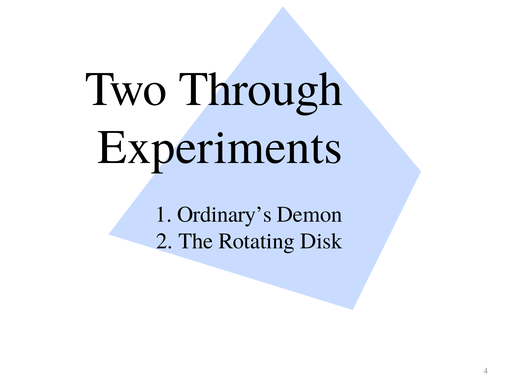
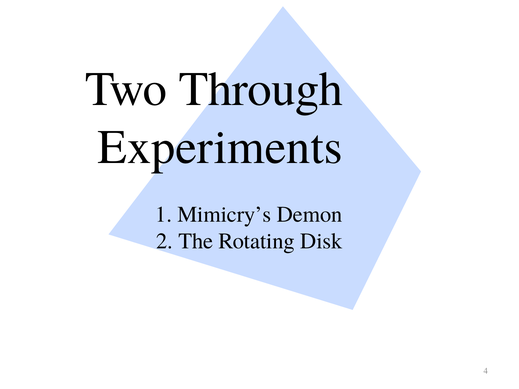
Ordinary’s: Ordinary’s -> Mimicry’s
